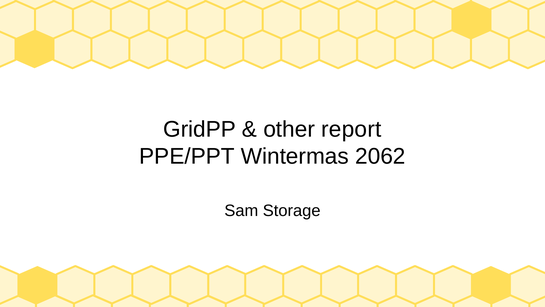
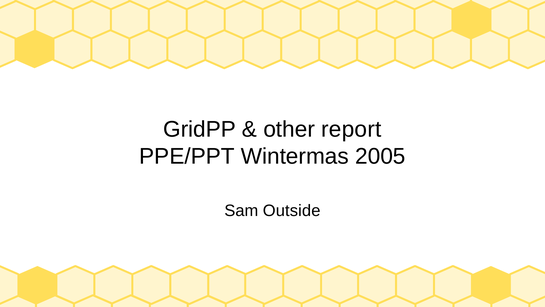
2062: 2062 -> 2005
Storage: Storage -> Outside
